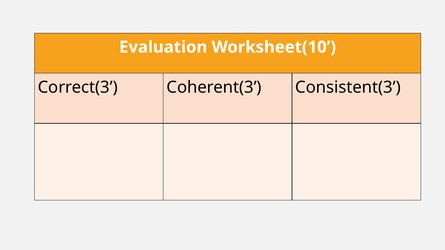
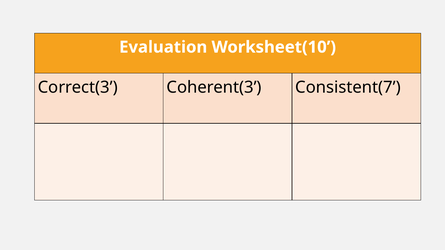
Consistent(3: Consistent(3 -> Consistent(7
